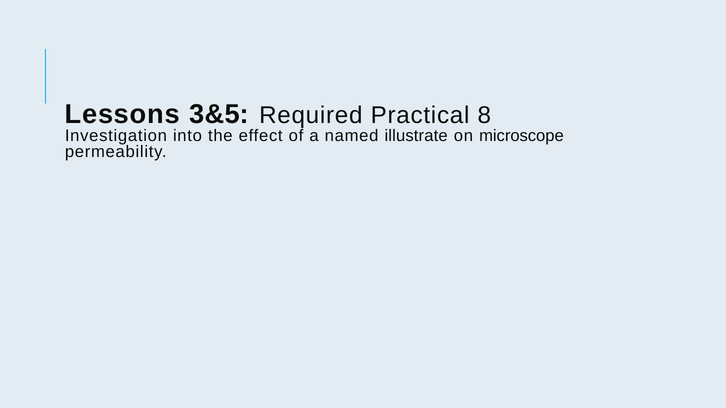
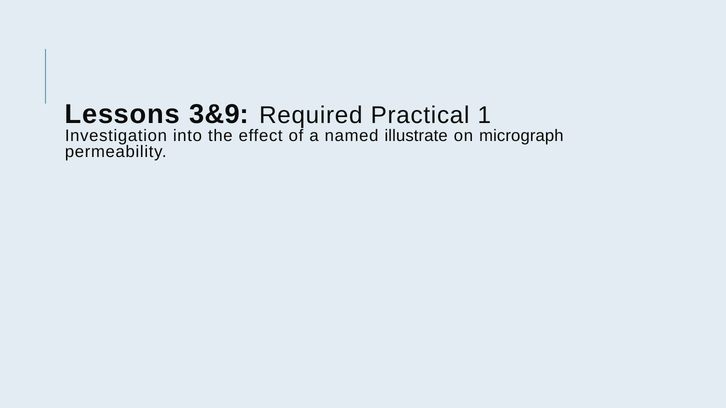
3&5: 3&5 -> 3&9
8: 8 -> 1
microscope: microscope -> micrograph
